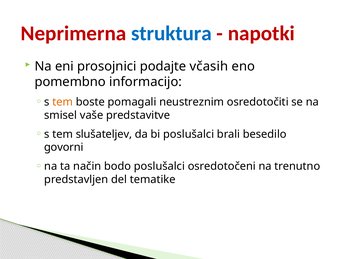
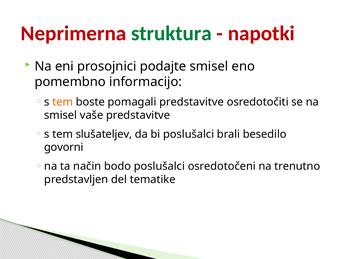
struktura colour: blue -> green
podajte včasih: včasih -> smisel
pomagali neustreznim: neustreznim -> predstavitve
